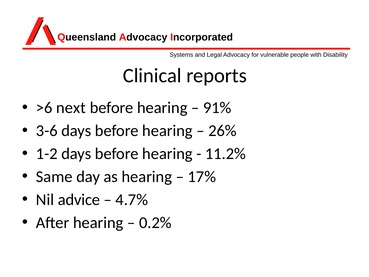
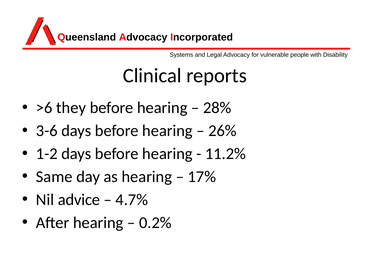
next: next -> they
91%: 91% -> 28%
